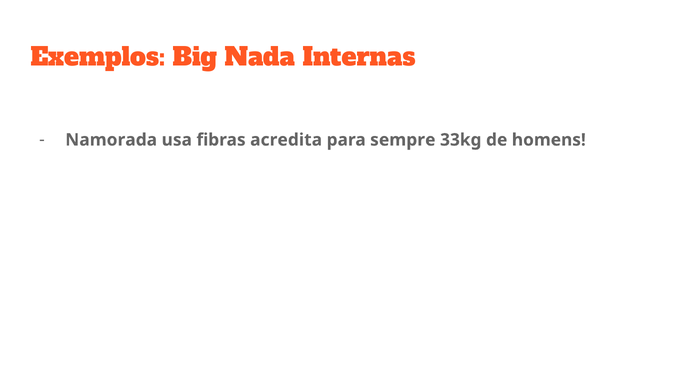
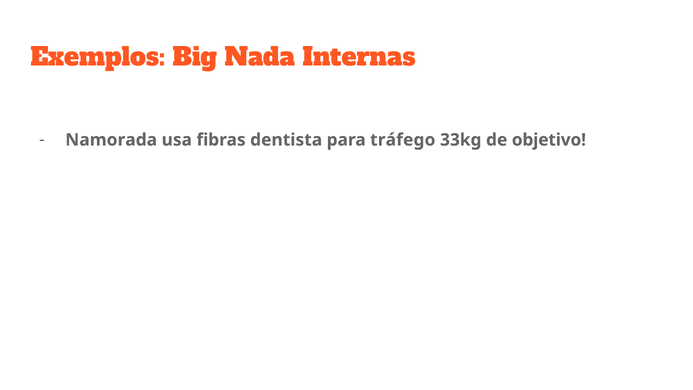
acredita: acredita -> dentista
sempre: sempre -> tráfego
homens: homens -> objetivo
